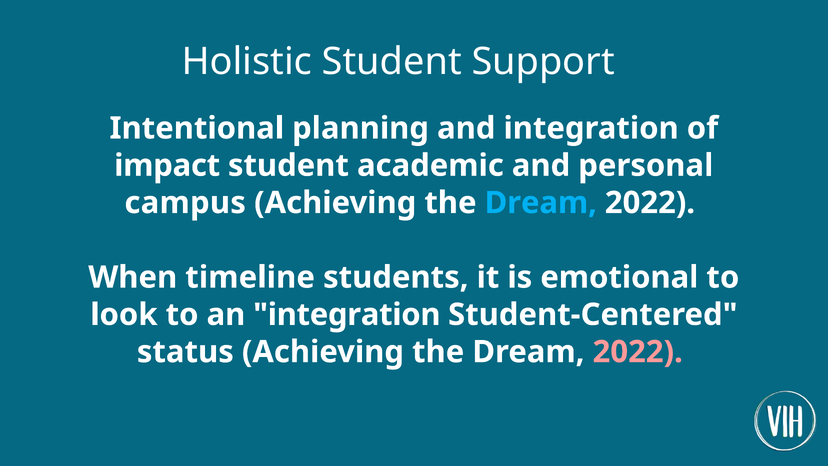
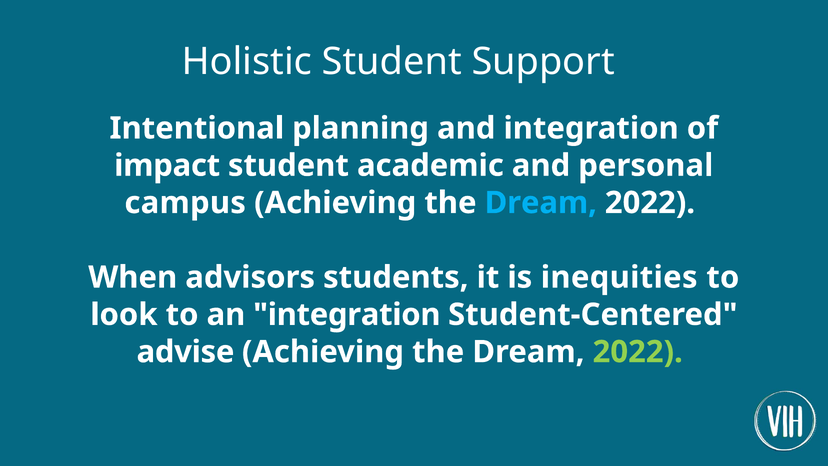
timeline: timeline -> advisors
emotional: emotional -> inequities
status: status -> advise
2022 at (638, 352) colour: pink -> light green
